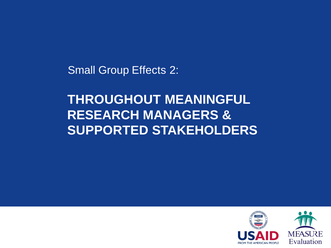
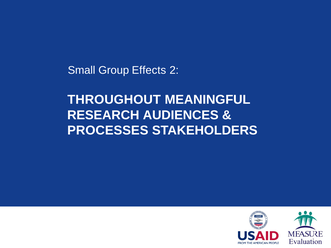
MANAGERS: MANAGERS -> AUDIENCES
SUPPORTED: SUPPORTED -> PROCESSES
